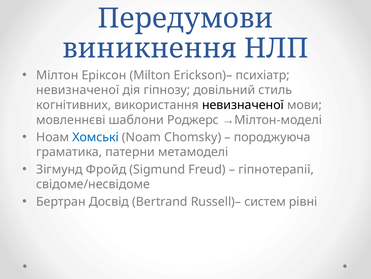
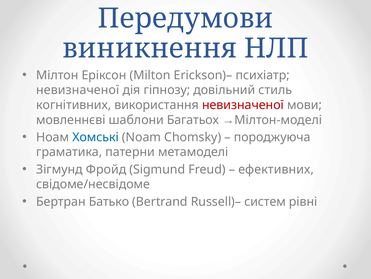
невизначеної at (243, 105) colour: black -> red
Роджерс: Роджерс -> Багатьох
гіпнотерапії: гіпнотерапії -> ефективних
Досвід: Досвід -> Батько
